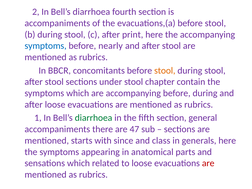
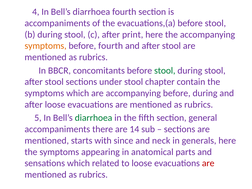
2: 2 -> 4
symptoms at (46, 46) colour: blue -> orange
before nearly: nearly -> fourth
stool at (165, 71) colour: orange -> green
1: 1 -> 5
47: 47 -> 14
class: class -> neck
